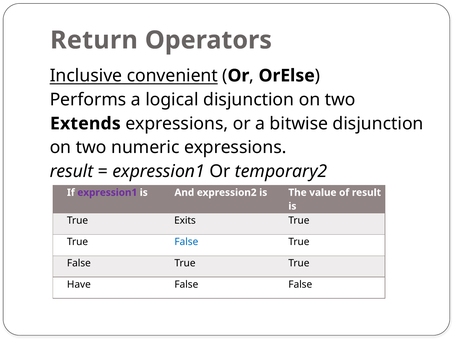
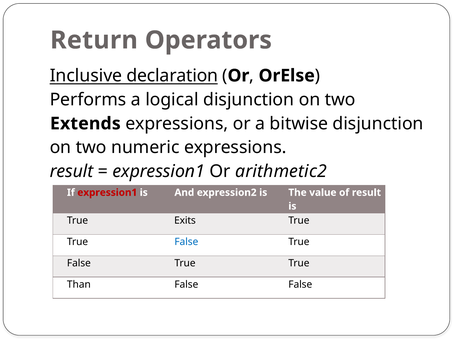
convenient: convenient -> declaration
temporary2: temporary2 -> arithmetic2
expression1 at (107, 192) colour: purple -> red
Have: Have -> Than
